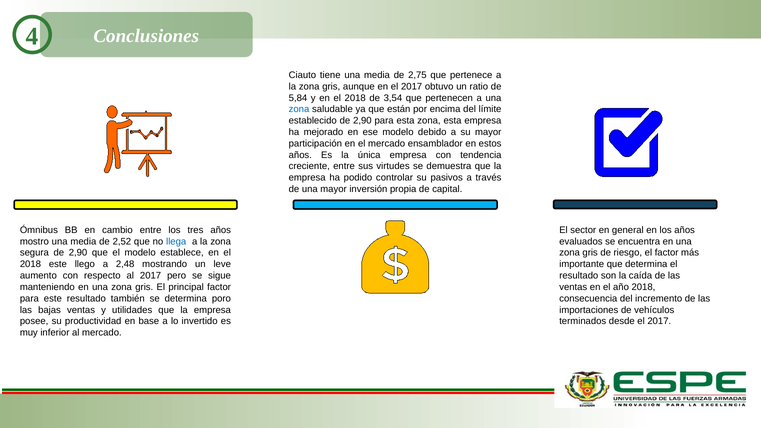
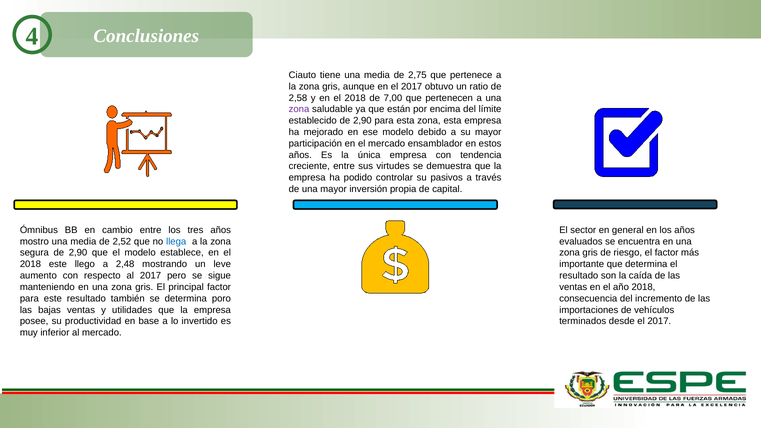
5,84: 5,84 -> 2,58
3,54: 3,54 -> 7,00
zona at (299, 109) colour: blue -> purple
